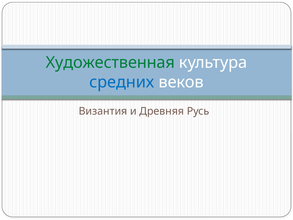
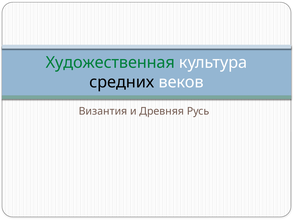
средних colour: blue -> black
